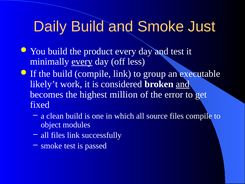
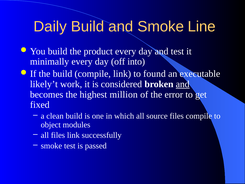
Just: Just -> Line
every at (82, 62) underline: present -> none
less: less -> into
group: group -> found
